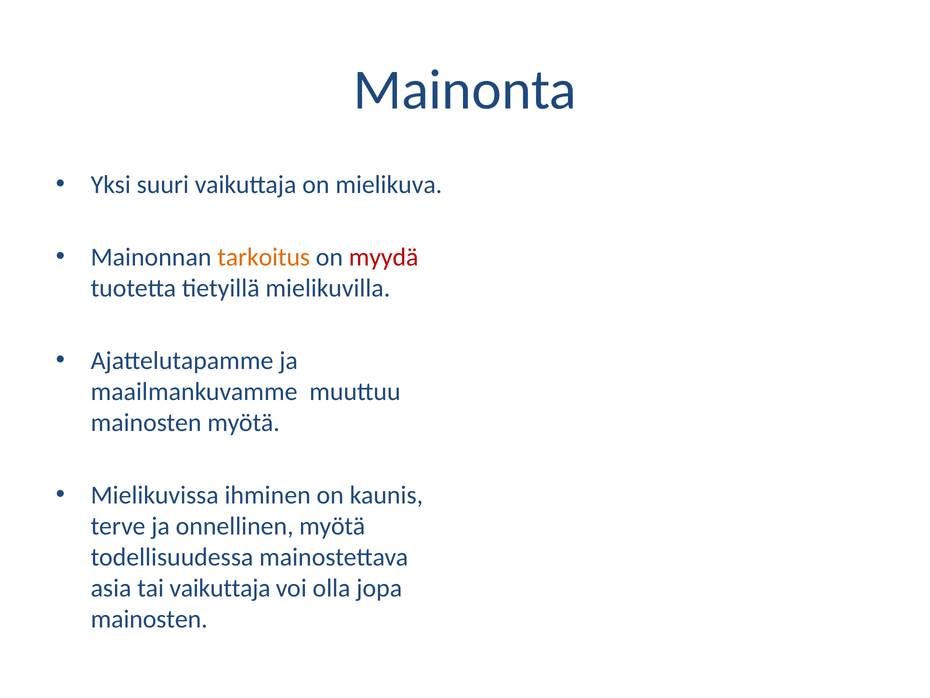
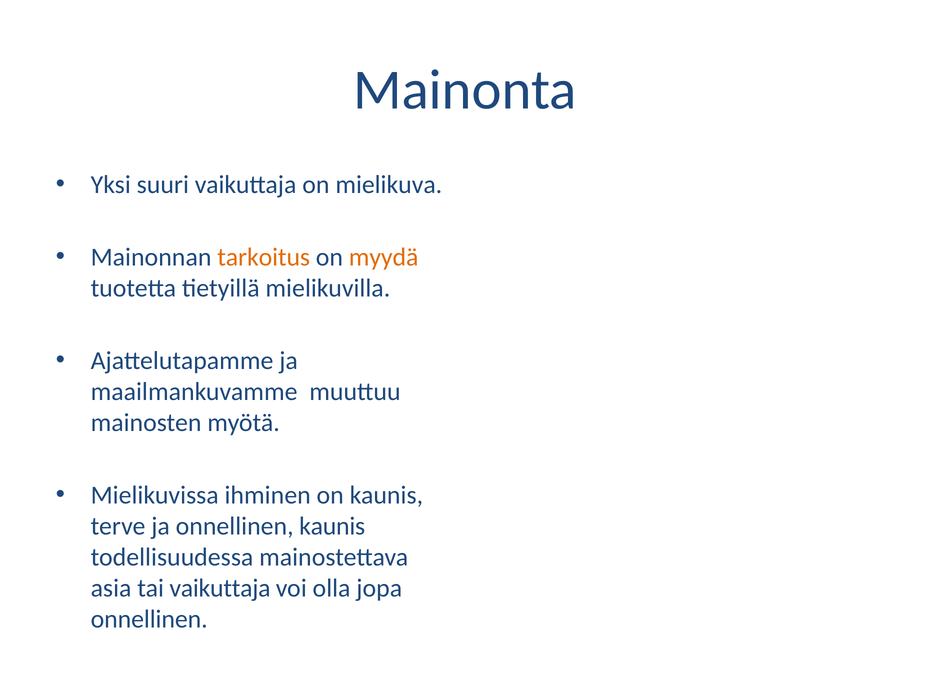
myydä colour: red -> orange
onnellinen myötä: myötä -> kaunis
mainosten at (149, 619): mainosten -> onnellinen
